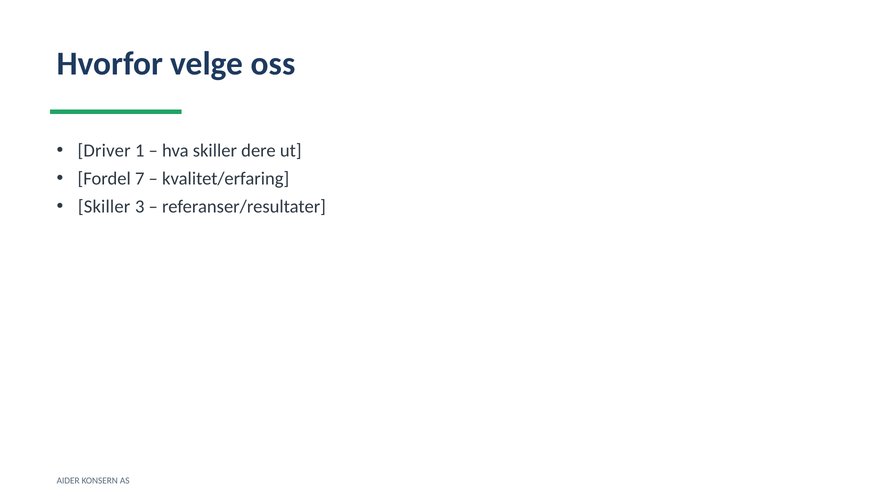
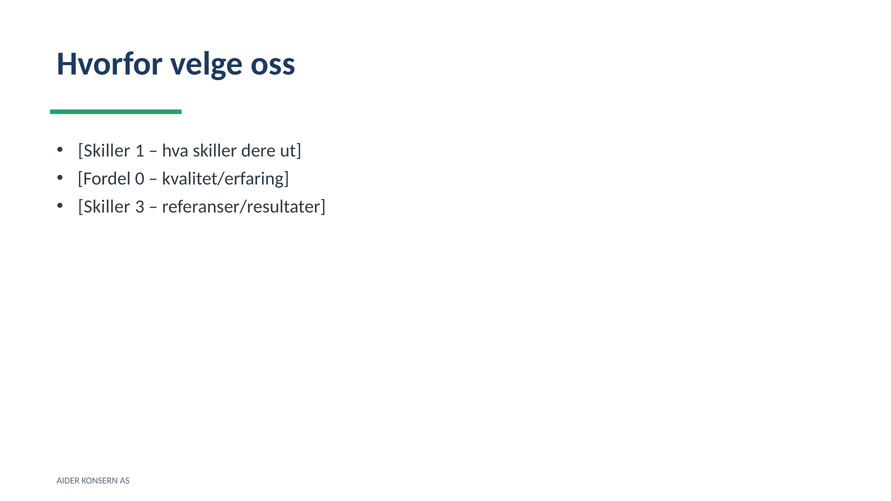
Driver at (104, 151): Driver -> Skiller
7: 7 -> 0
